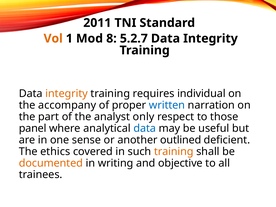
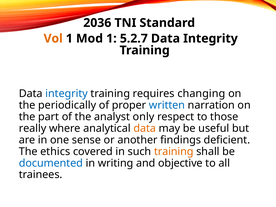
2011: 2011 -> 2036
Mod 8: 8 -> 1
integrity at (67, 94) colour: orange -> blue
individual: individual -> changing
accompany: accompany -> periodically
panel: panel -> really
data at (145, 128) colour: blue -> orange
outlined: outlined -> findings
documented colour: orange -> blue
